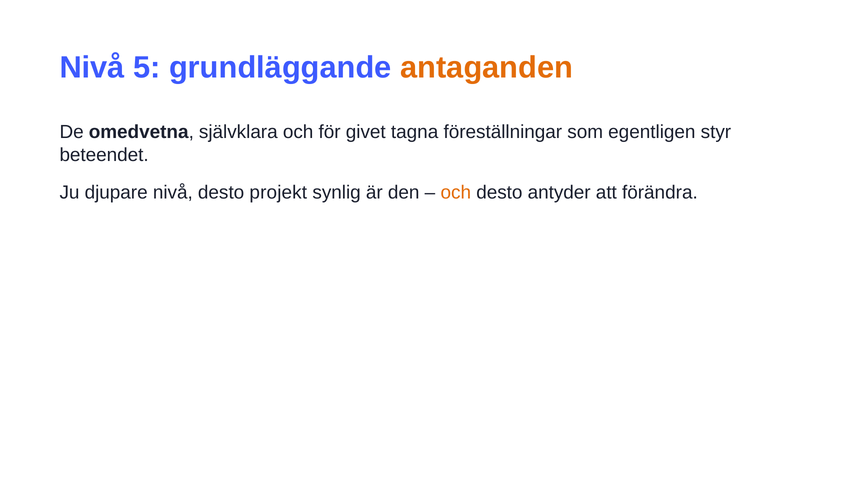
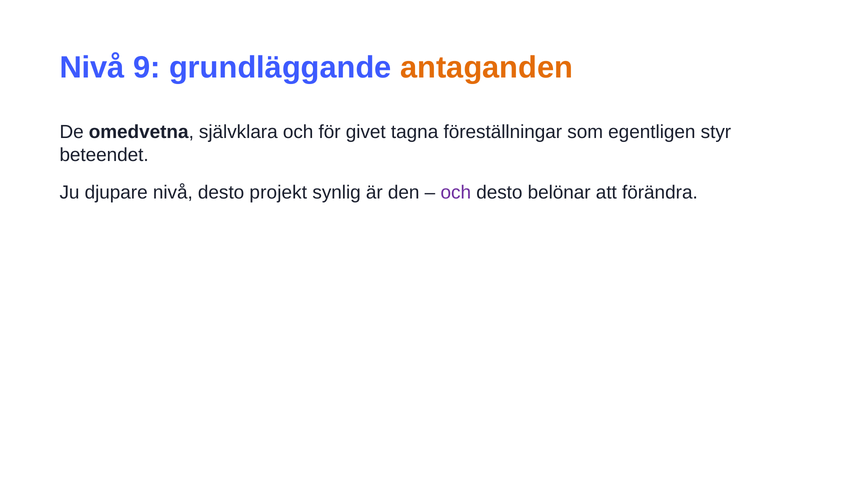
5: 5 -> 9
och at (456, 192) colour: orange -> purple
antyder: antyder -> belönar
